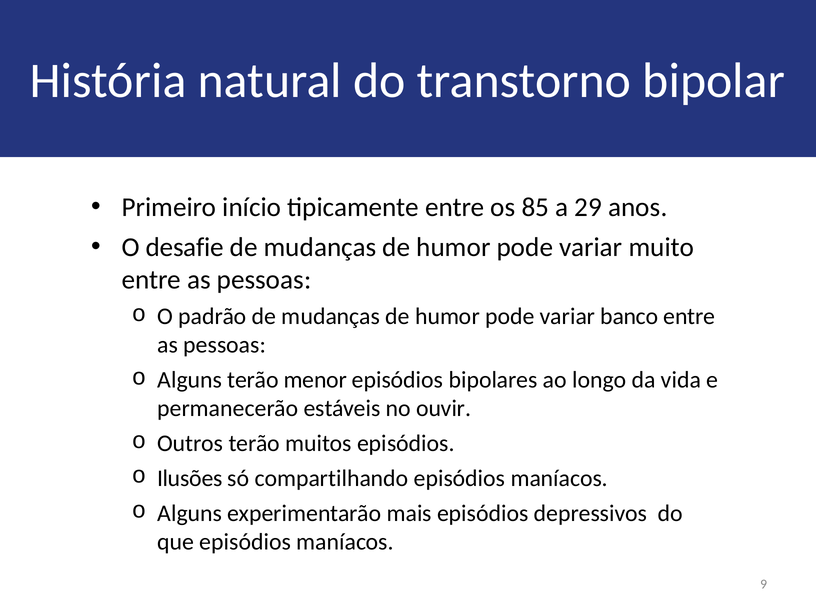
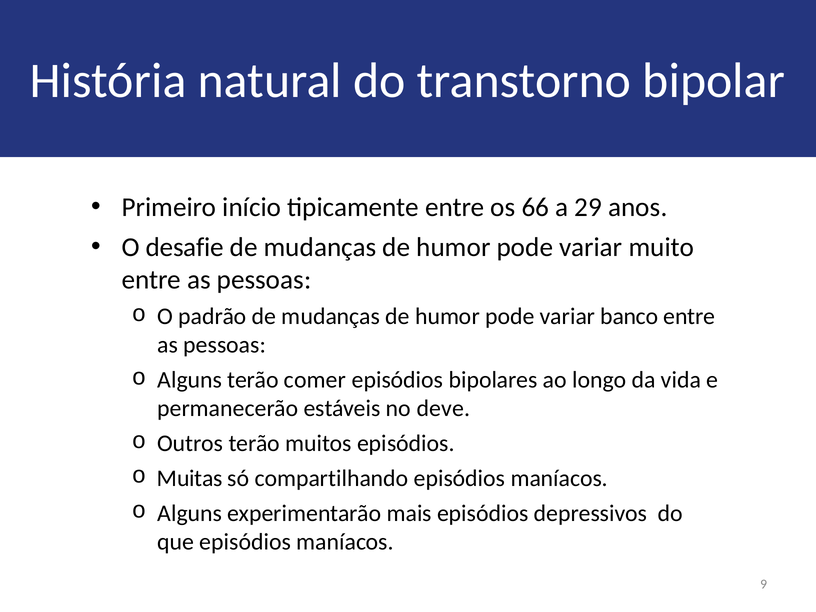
85: 85 -> 66
menor: menor -> comer
ouvir: ouvir -> deve
Ilusões: Ilusões -> Muitas
